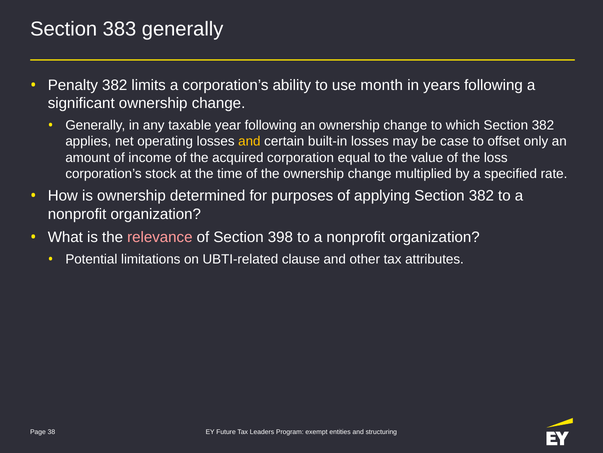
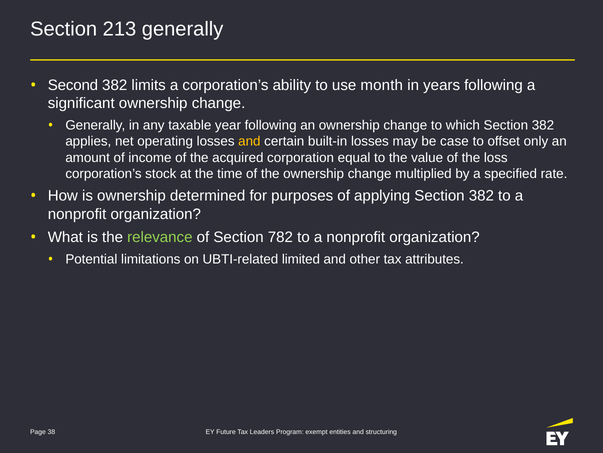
383: 383 -> 213
Penalty: Penalty -> Second
relevance colour: pink -> light green
398: 398 -> 782
clause: clause -> limited
